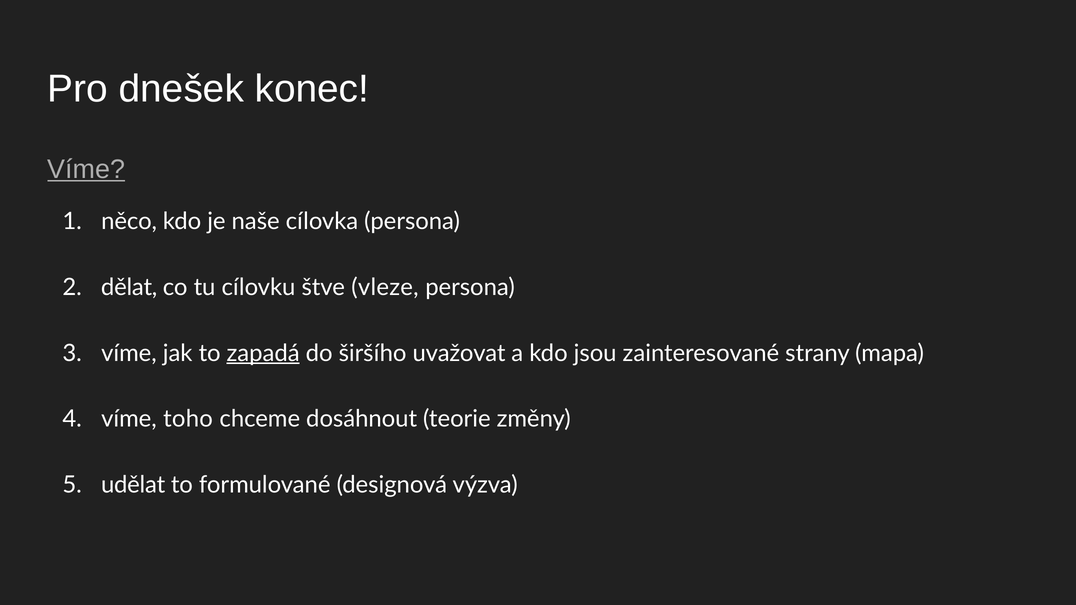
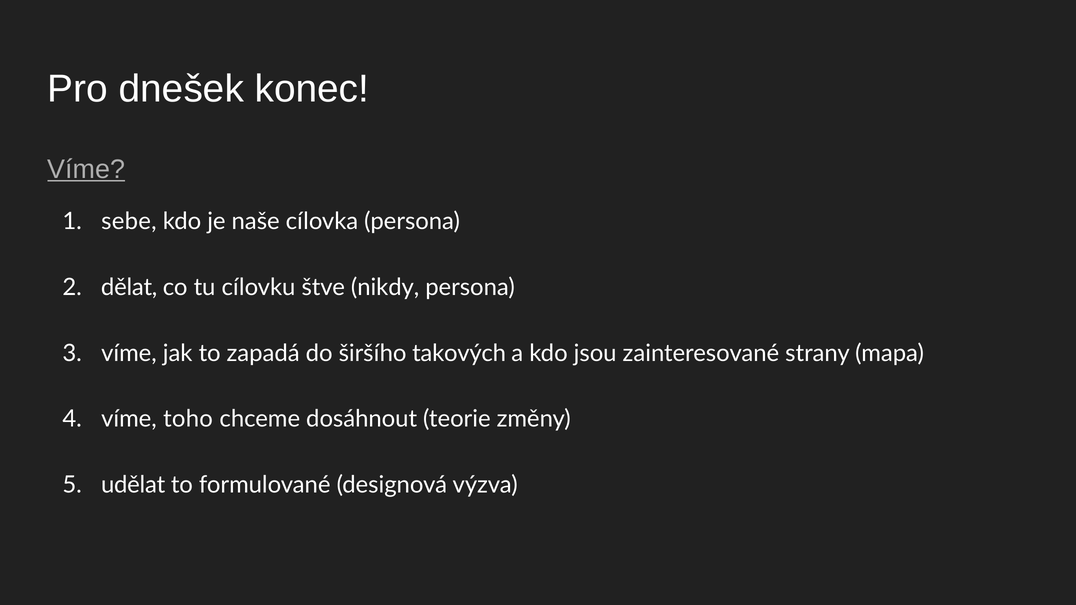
něco: něco -> sebe
vleze: vleze -> nikdy
zapadá underline: present -> none
uvažovat: uvažovat -> takových
